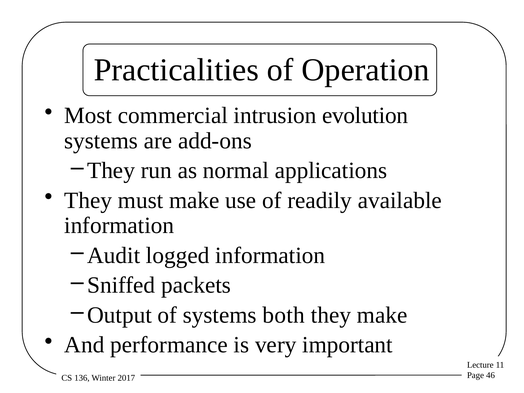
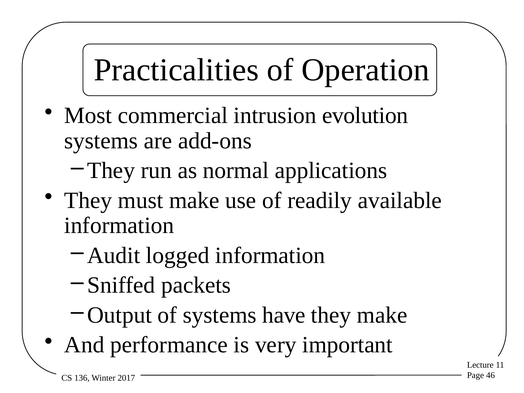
both: both -> have
